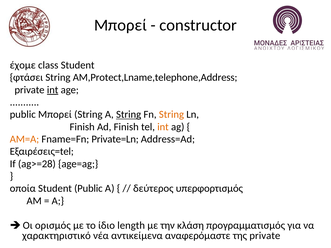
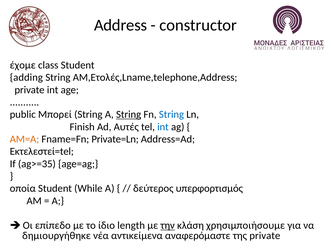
Μπορεί at (120, 25): Μπορεί -> Address
φτάσει: φτάσει -> adding
AM,Protect,Lname,telephone,Address: AM,Protect,Lname,telephone,Address -> AM,Ετολές,Lname,telephone,Address
int at (53, 90) underline: present -> none
String at (171, 115) colour: orange -> blue
Ad Finish: Finish -> Αυτές
int at (163, 127) colour: orange -> blue
Εξαιρέσεις=tel: Εξαιρέσεις=tel -> Εκτελεστεί=tel
ag>=28: ag>=28 -> ag>=35
Student Public: Public -> While
ορισμός: ορισμός -> επίπεδο
την underline: none -> present
προγραμματισμός: προγραμματισμός -> χρησιμποιήσουμε
χαρακτηριστικό: χαρακτηριστικό -> δημιουργήθηκε
